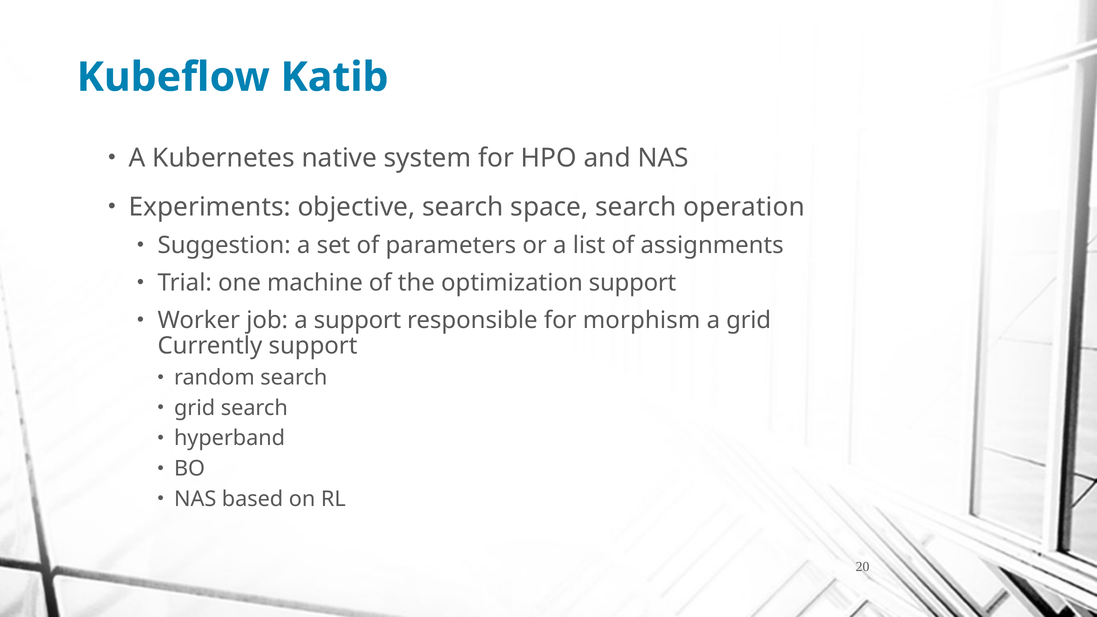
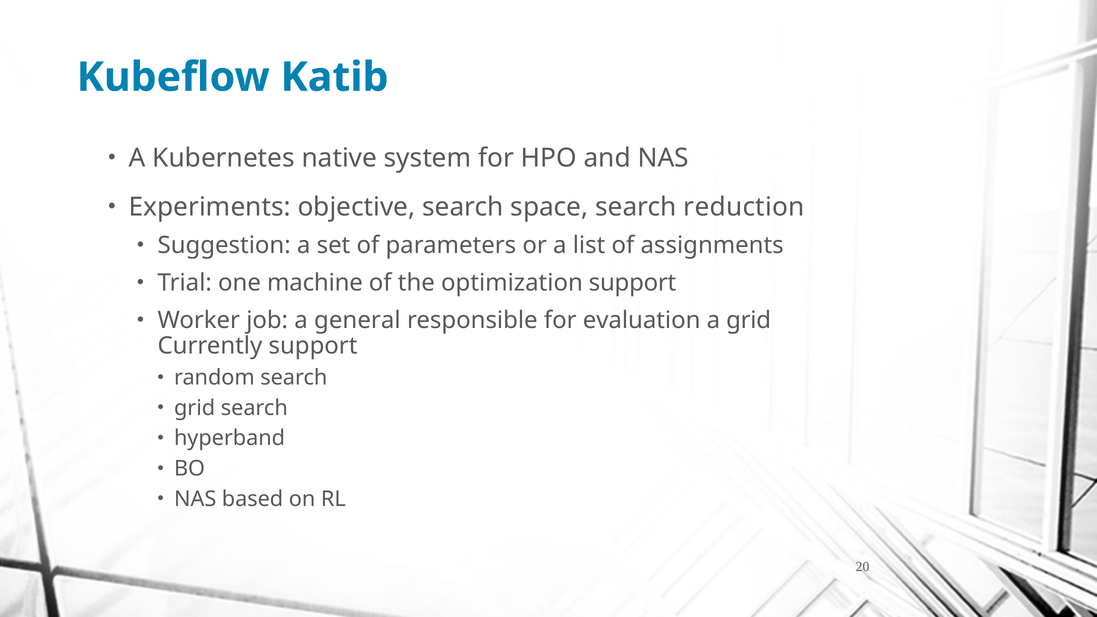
operation: operation -> reduction
a support: support -> general
morphism: morphism -> evaluation
